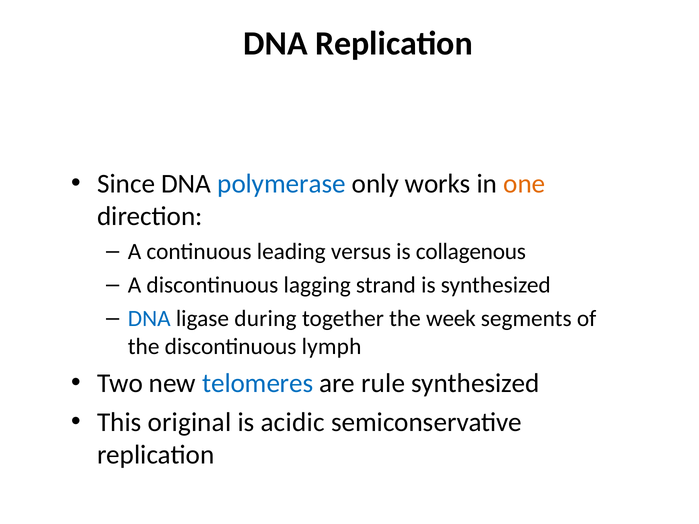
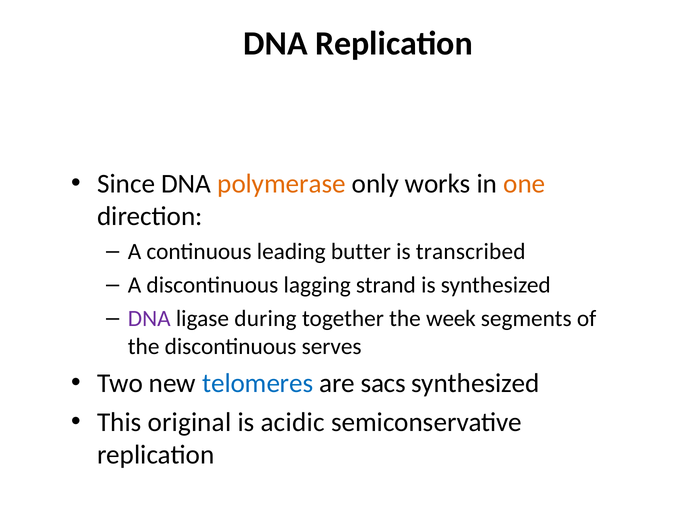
polymerase colour: blue -> orange
versus: versus -> butter
collagenous: collagenous -> transcribed
DNA at (149, 319) colour: blue -> purple
lymph: lymph -> serves
rule: rule -> sacs
